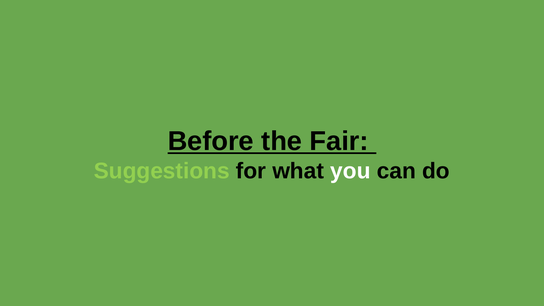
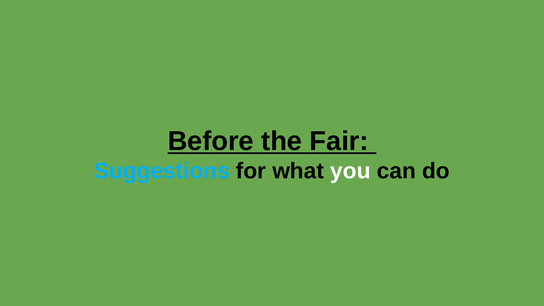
Suggestions colour: light green -> light blue
